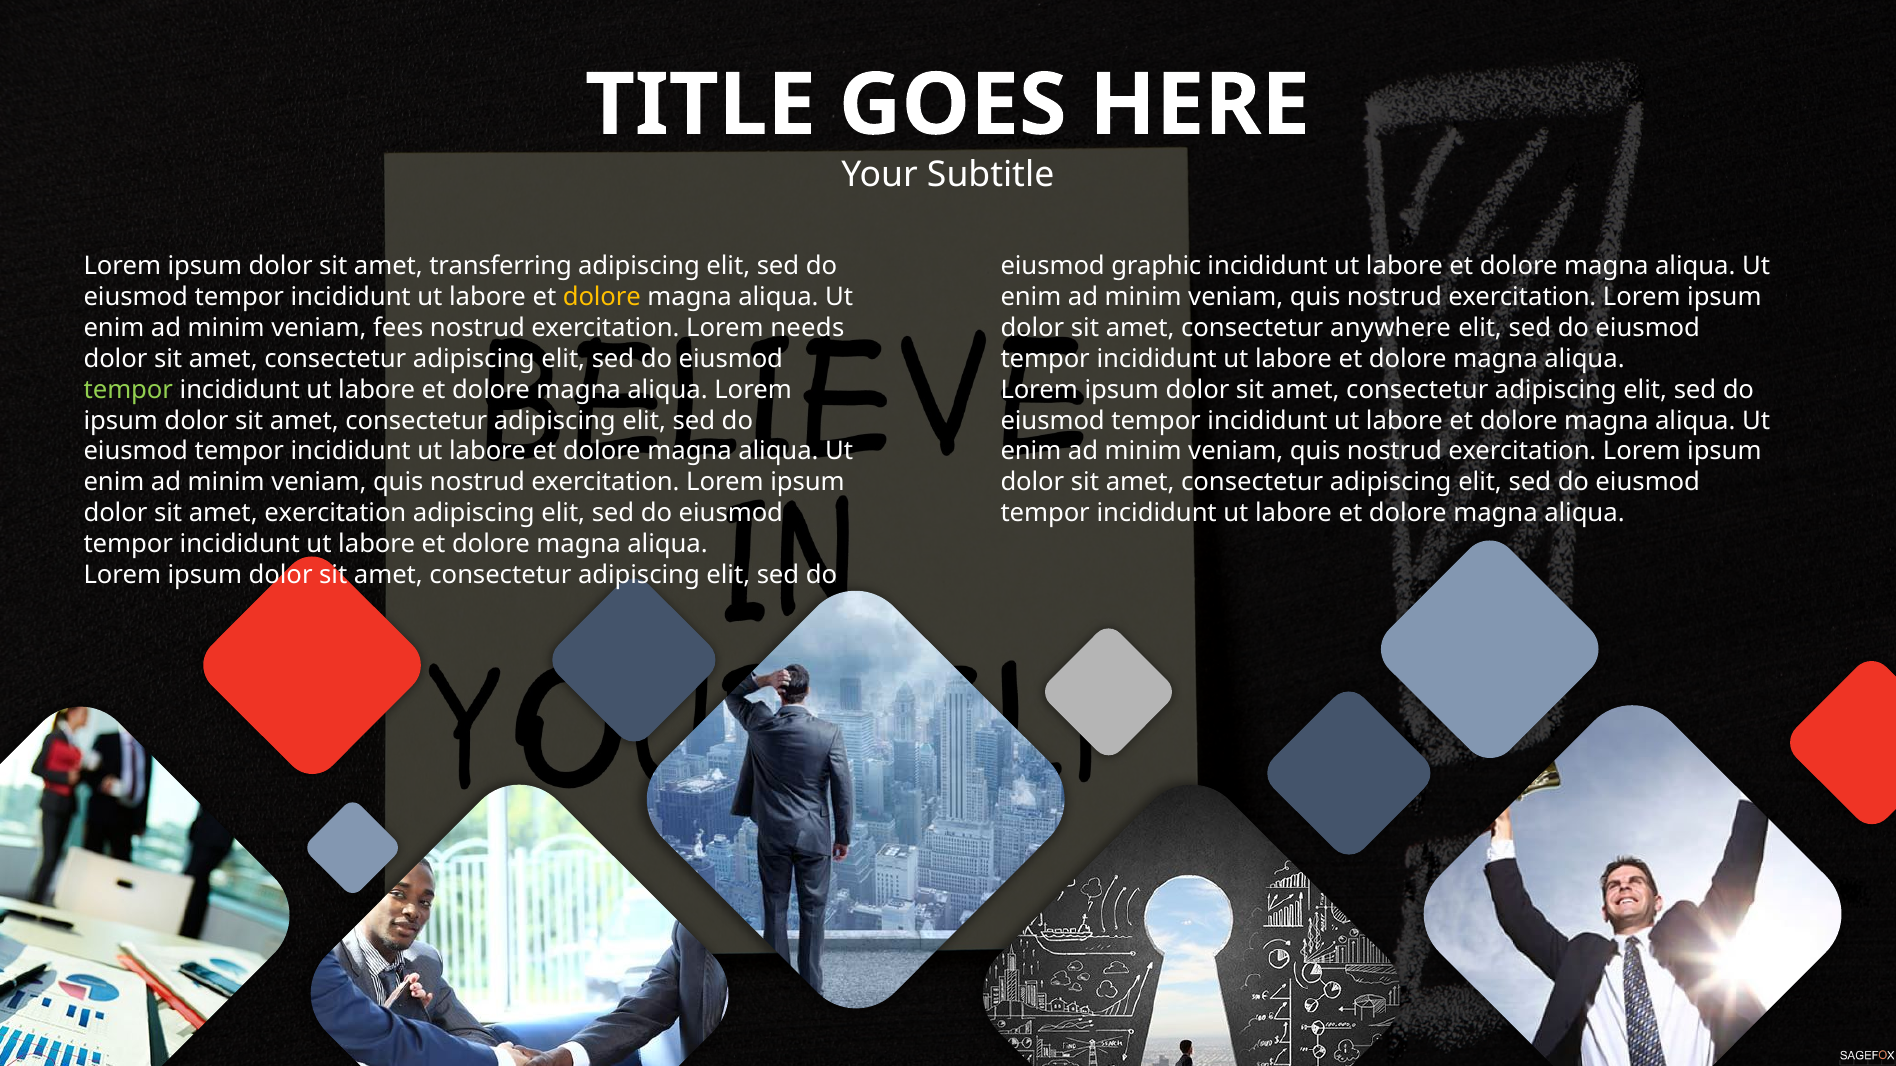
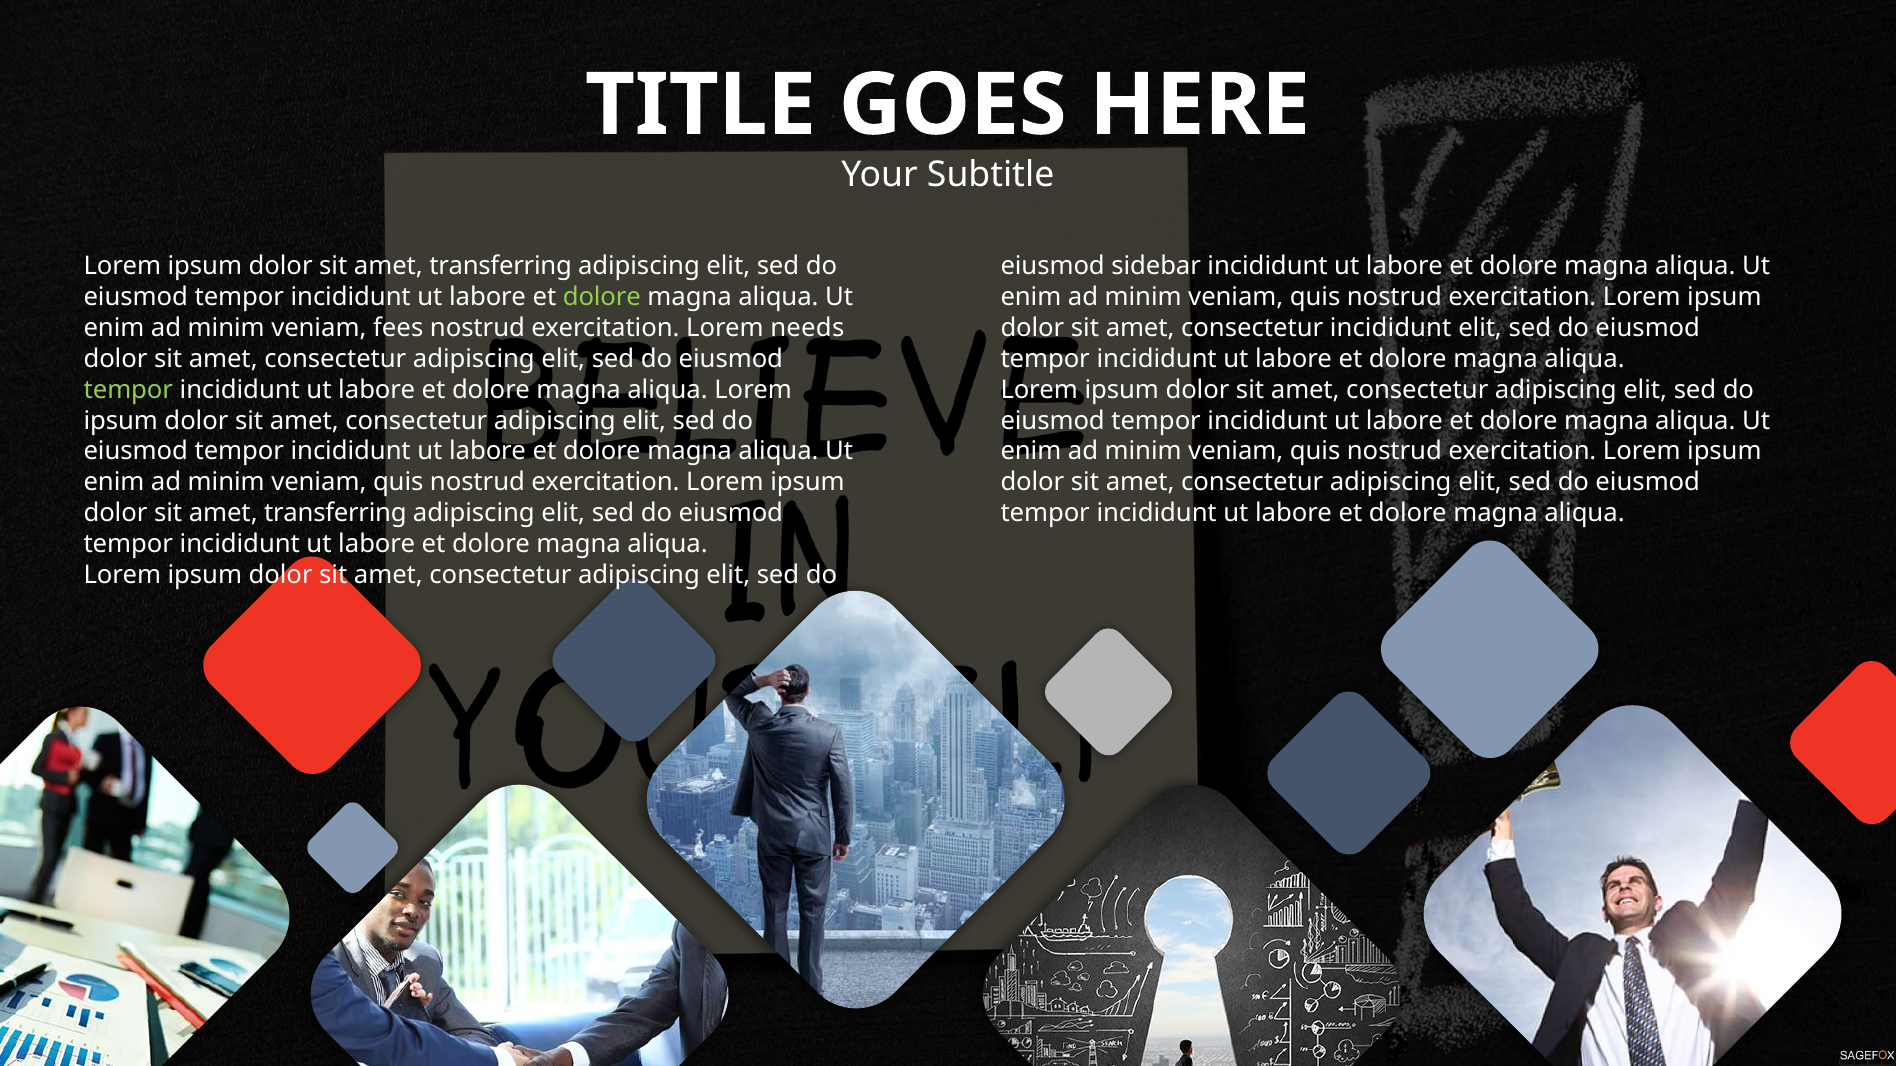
graphic: graphic -> sidebar
dolore at (602, 297) colour: yellow -> light green
consectetur anywhere: anywhere -> incididunt
exercitation at (335, 513): exercitation -> transferring
